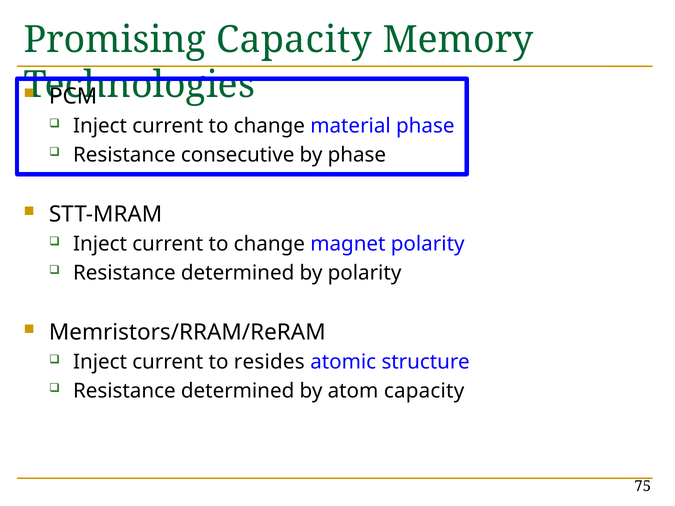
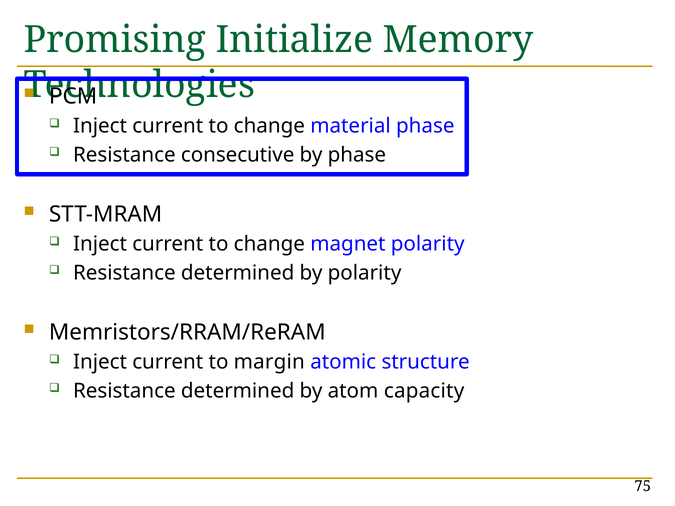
Promising Capacity: Capacity -> Initialize
resides: resides -> margin
